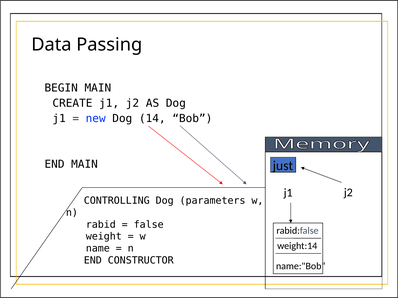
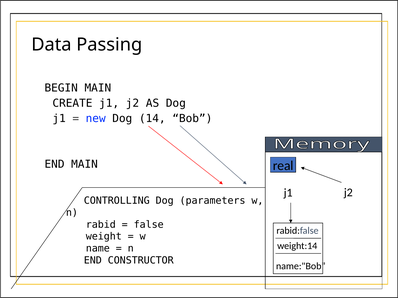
just: just -> real
